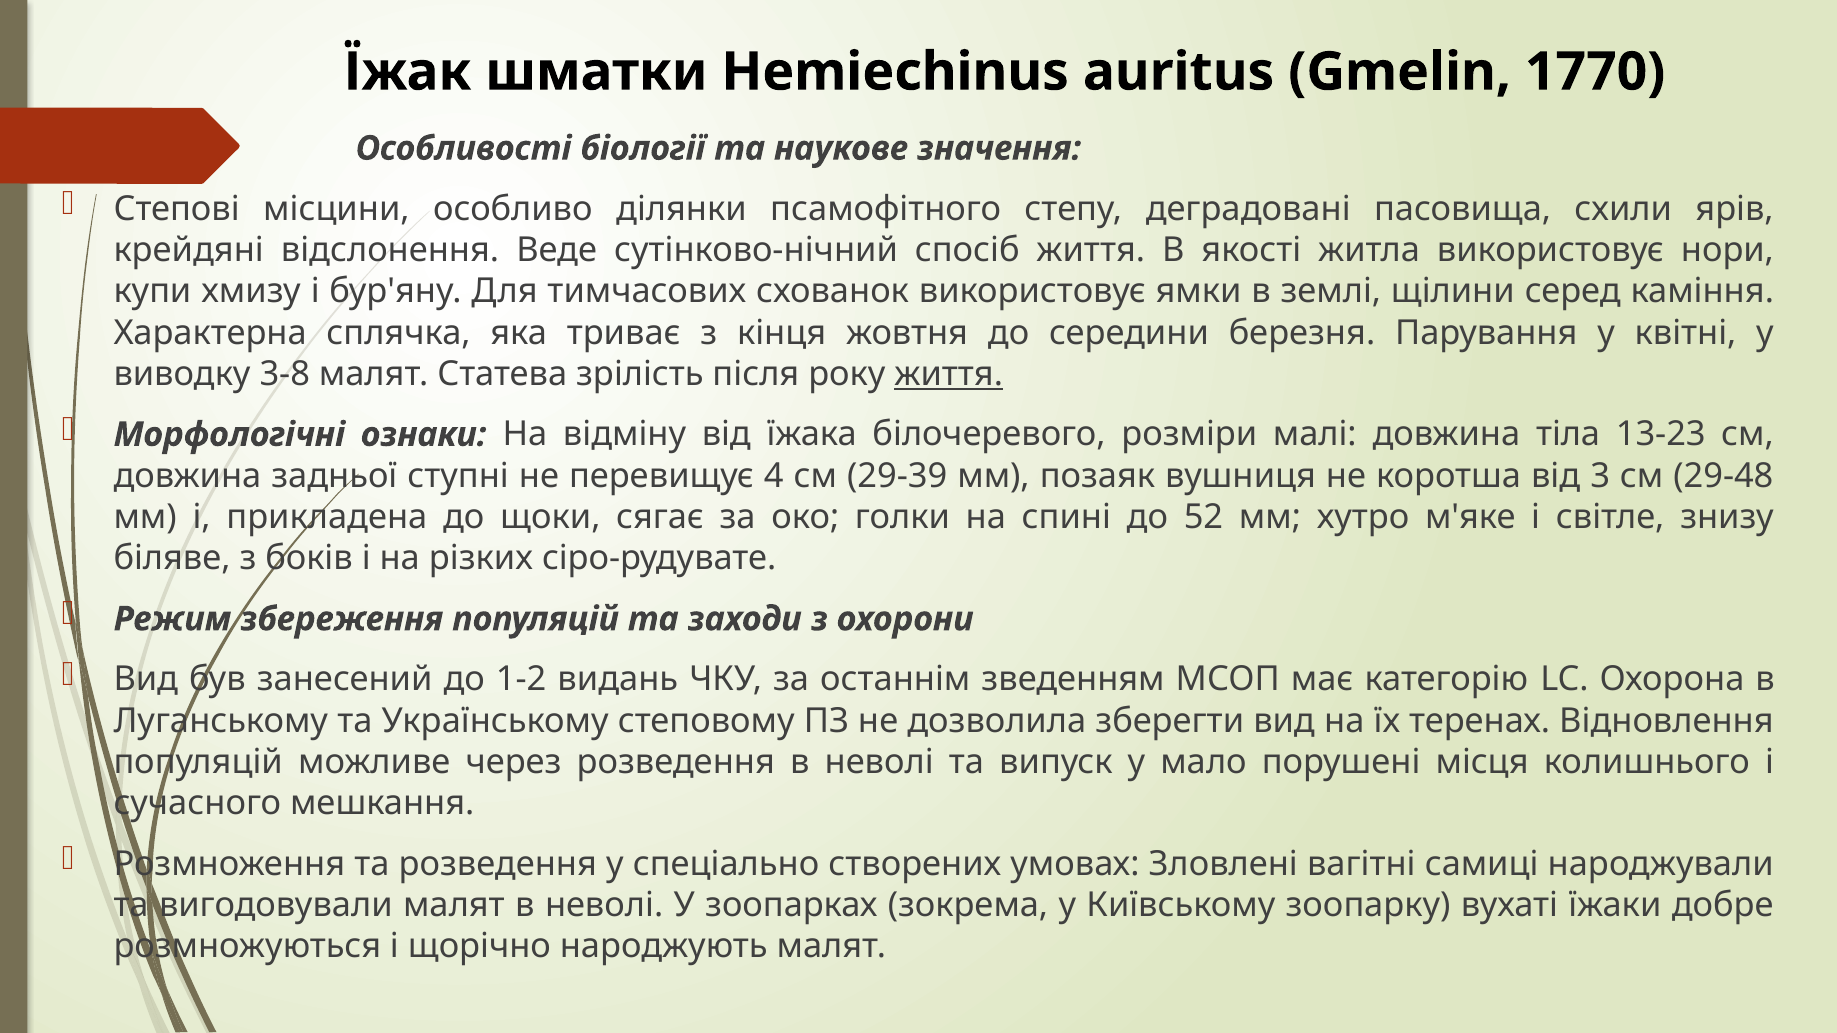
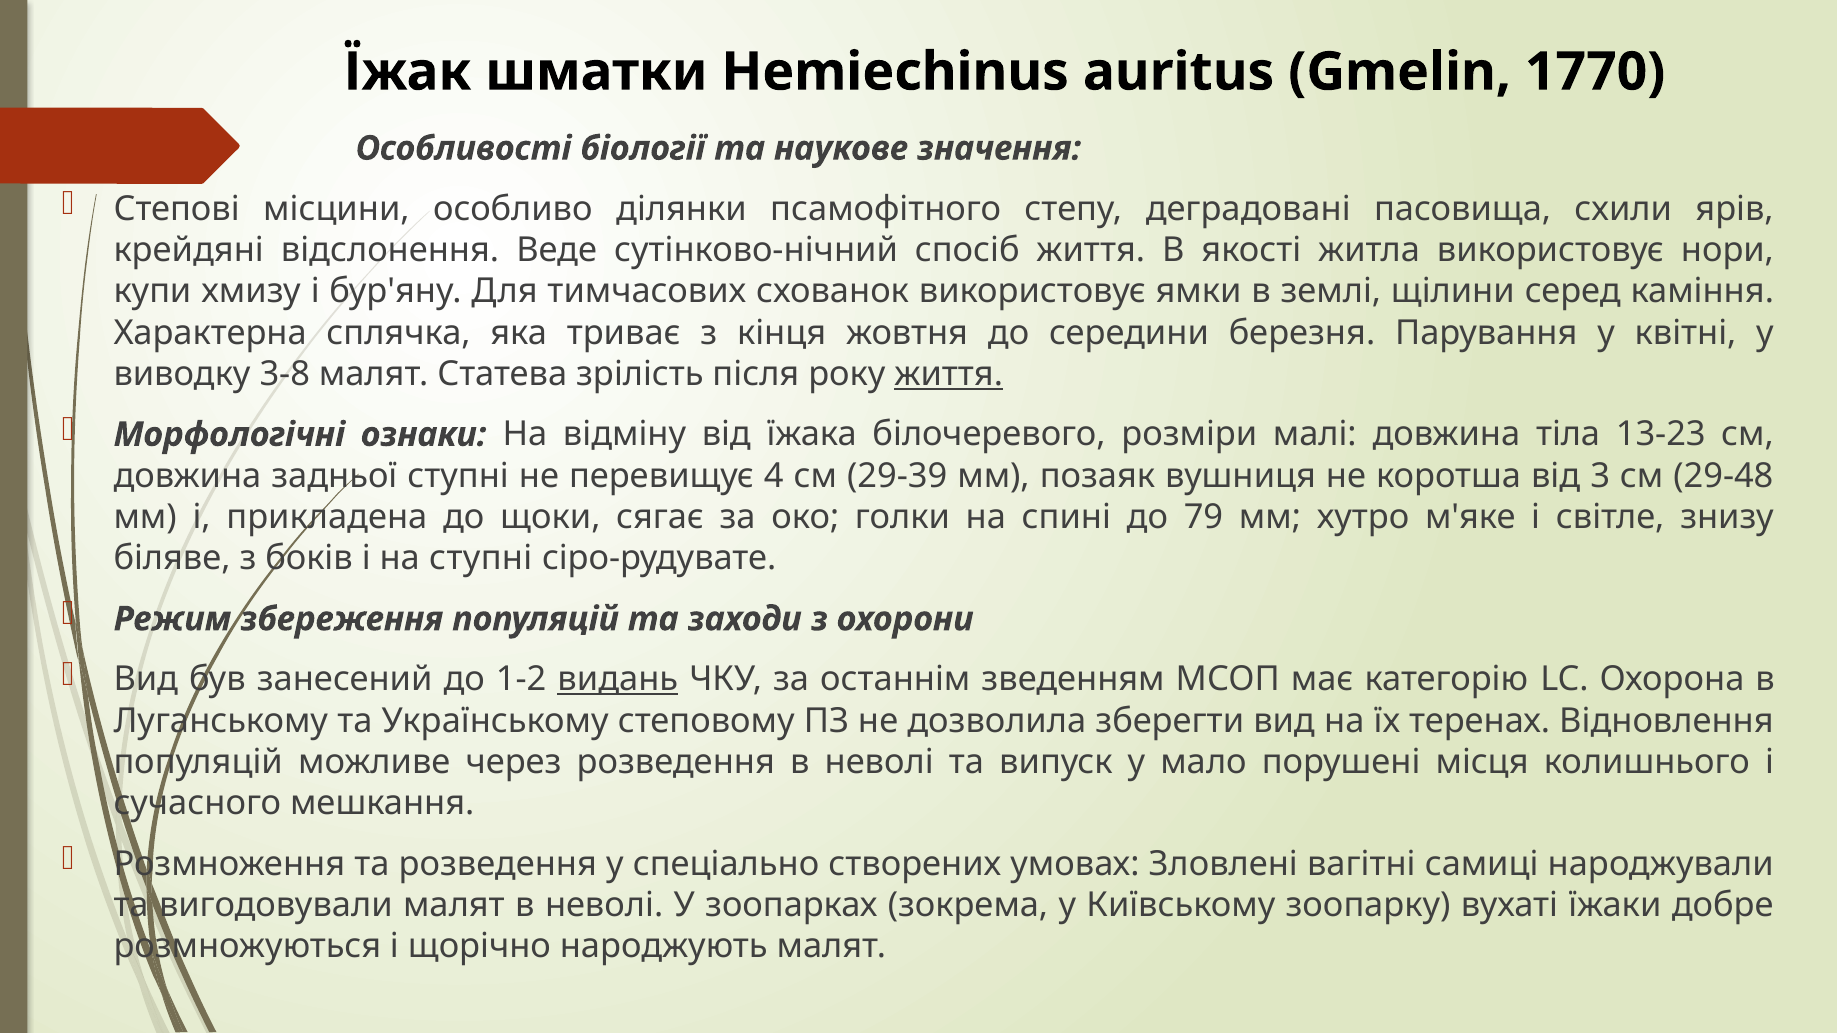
52: 52 -> 79
на різких: різких -> ступні
видань underline: none -> present
